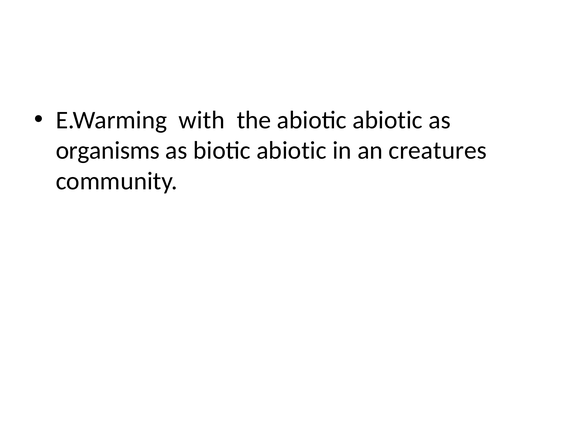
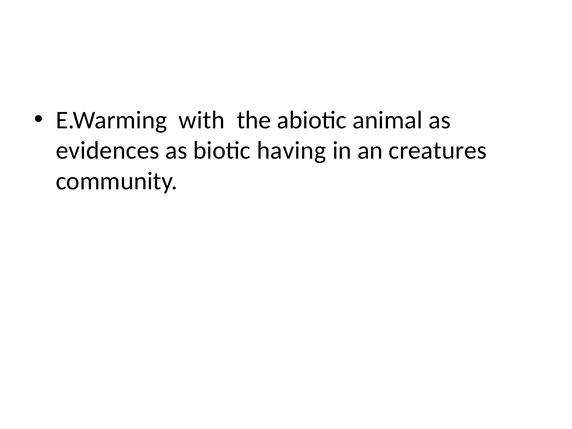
abiotic abiotic: abiotic -> animal
organisms: organisms -> evidences
biotic abiotic: abiotic -> having
